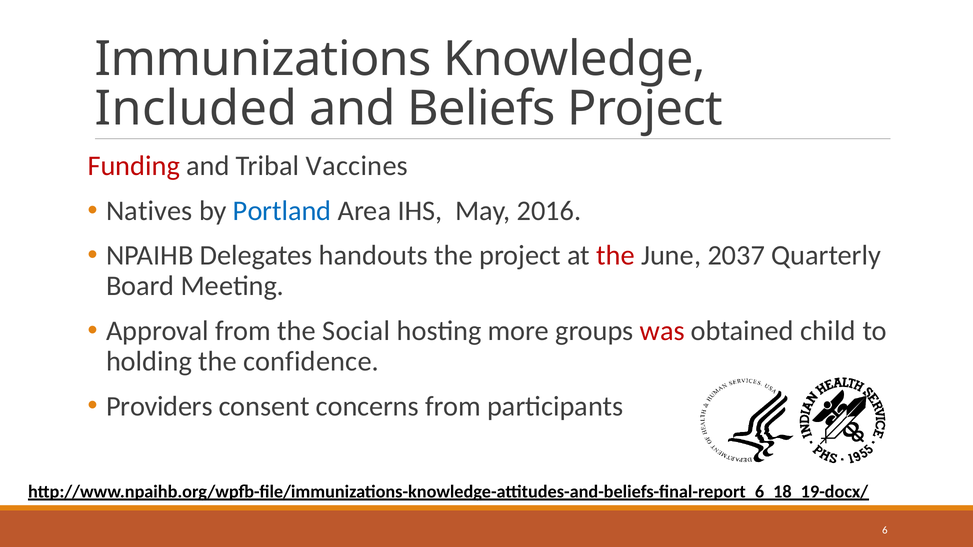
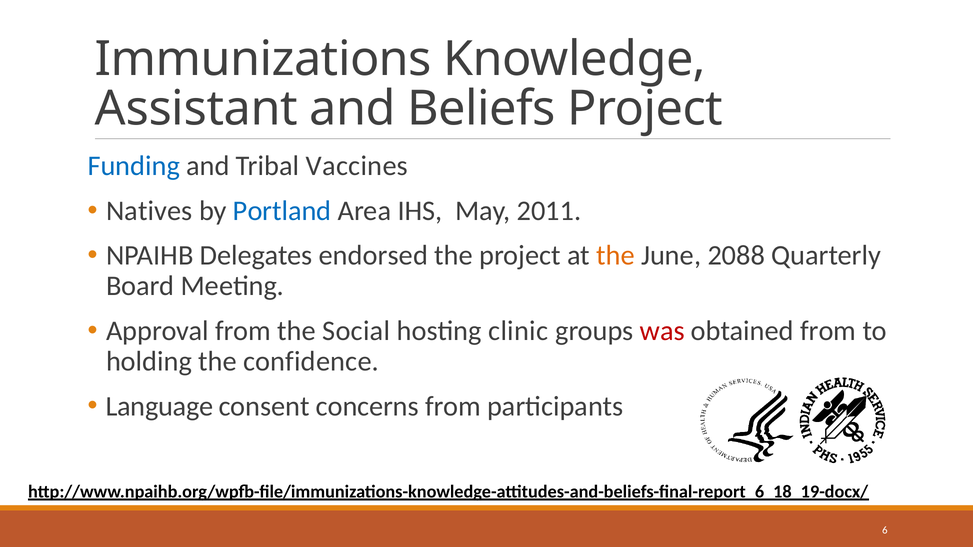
Included: Included -> Assistant
Funding colour: red -> blue
2016: 2016 -> 2011
handouts: handouts -> endorsed
the at (616, 256) colour: red -> orange
2037: 2037 -> 2088
more: more -> clinic
obtained child: child -> from
Providers: Providers -> Language
